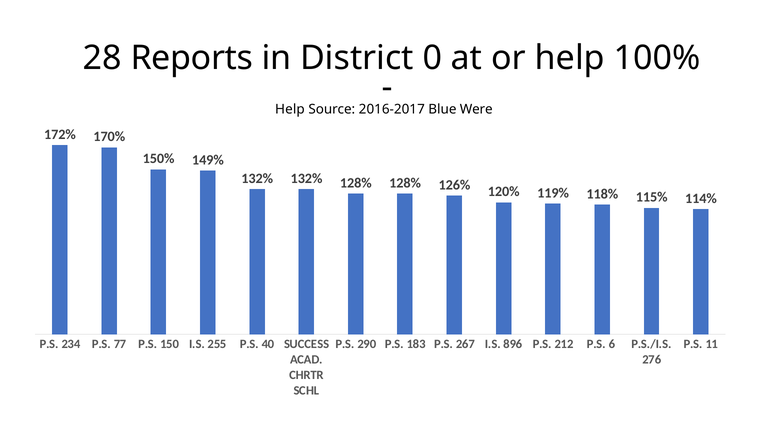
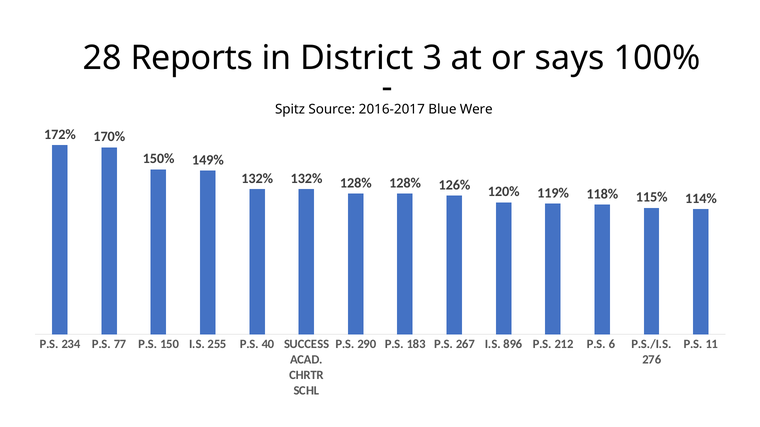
0: 0 -> 3
or help: help -> says
Help at (290, 109): Help -> Spitz
